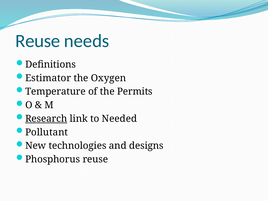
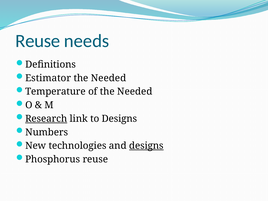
Oxygen at (109, 78): Oxygen -> Needed
of the Permits: Permits -> Needed
to Needed: Needed -> Designs
Pollutant: Pollutant -> Numbers
designs at (146, 146) underline: none -> present
